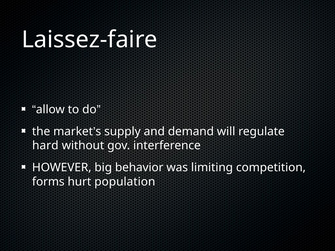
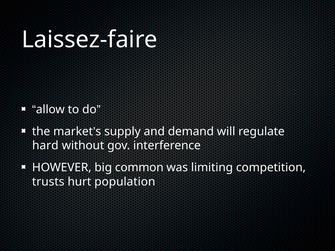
behavior: behavior -> common
forms: forms -> trusts
